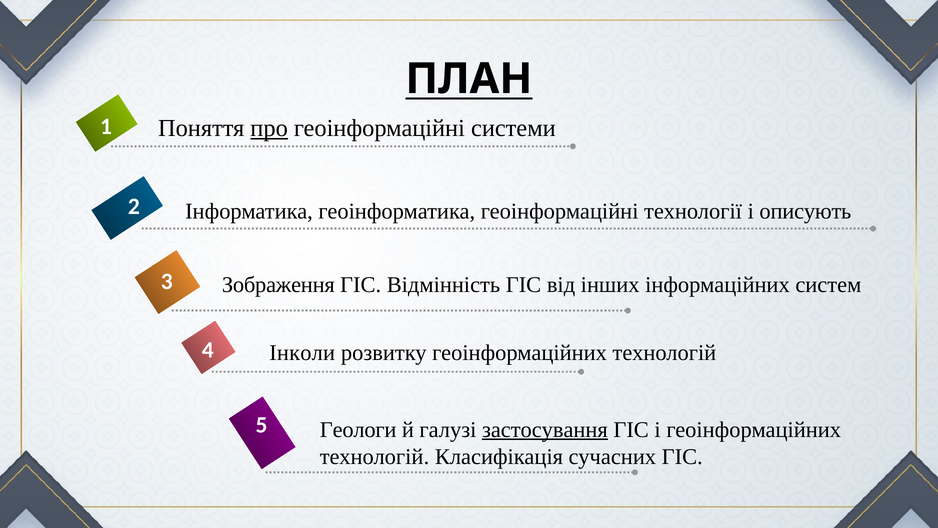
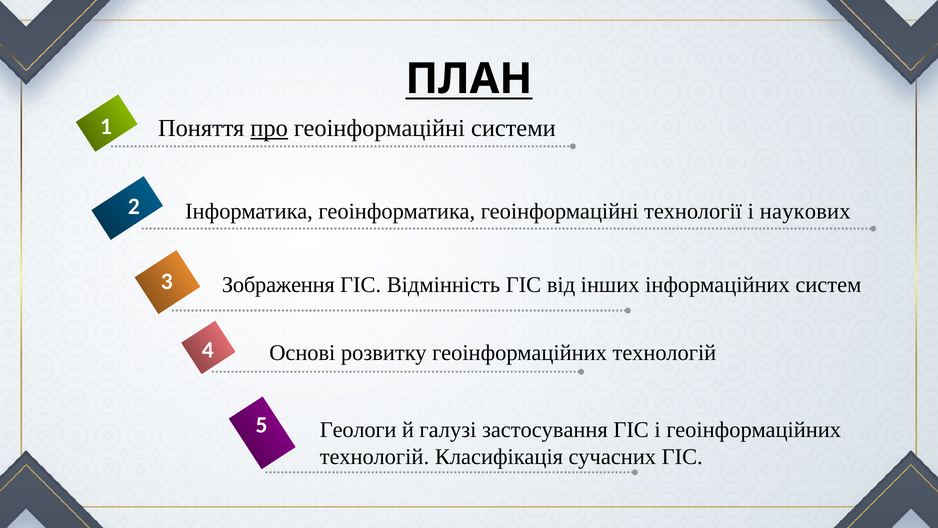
описують: описують -> наукових
Інколи: Інколи -> Основі
застосування underline: present -> none
